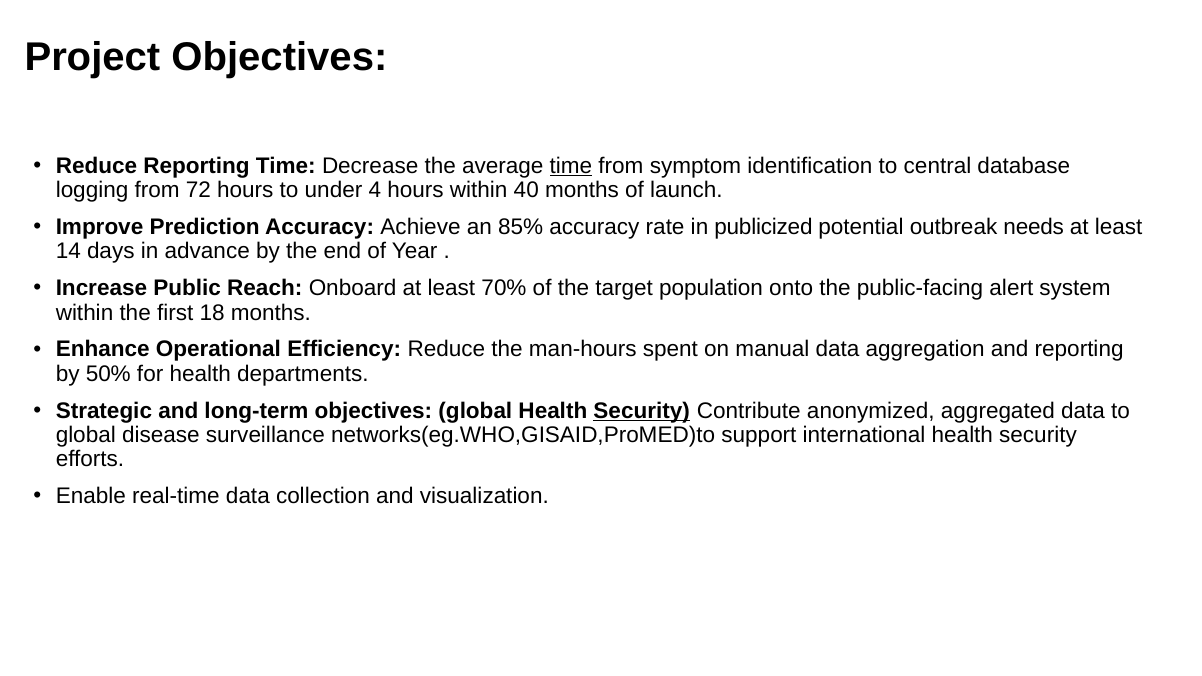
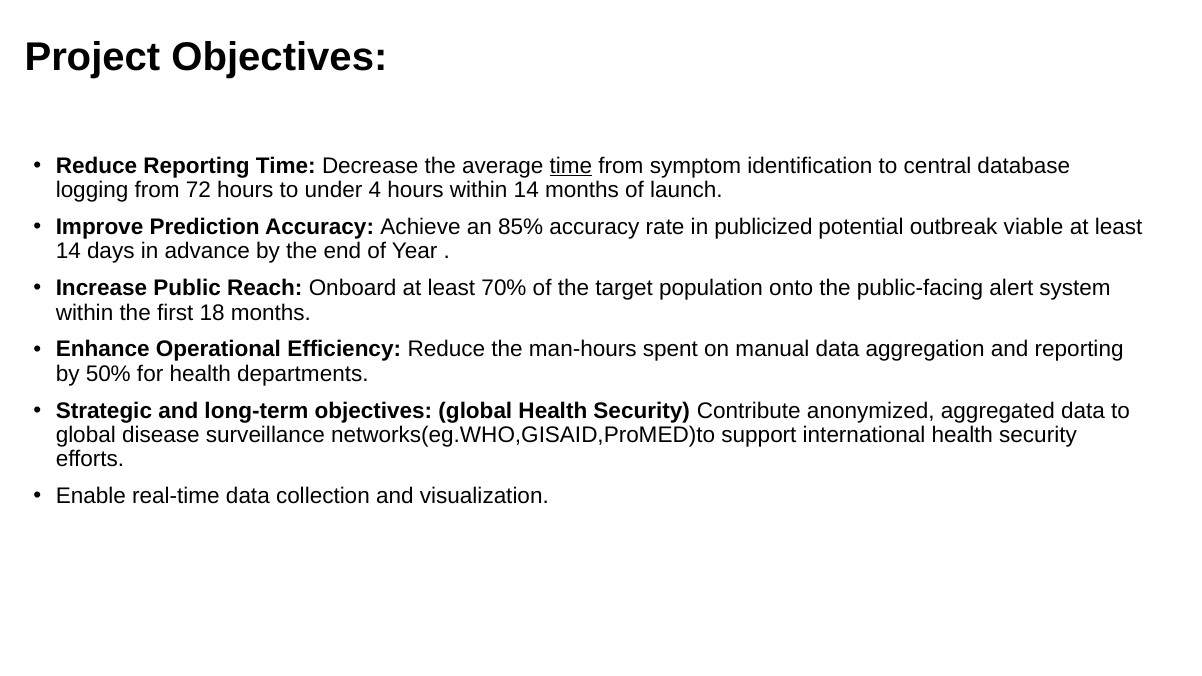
within 40: 40 -> 14
needs: needs -> viable
Security at (642, 411) underline: present -> none
